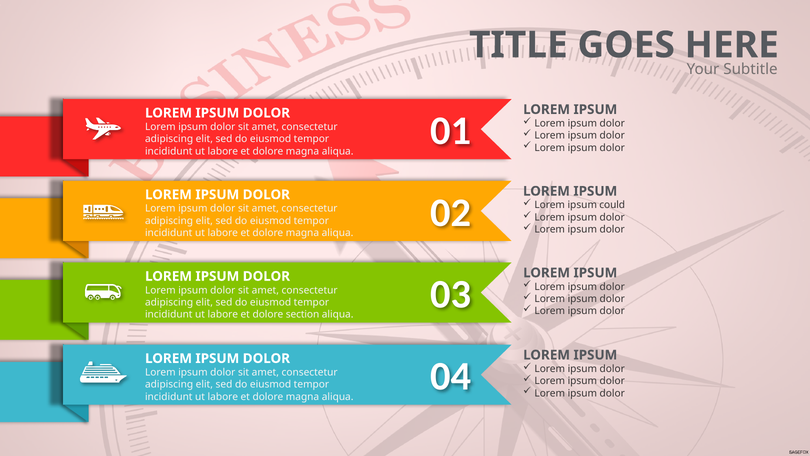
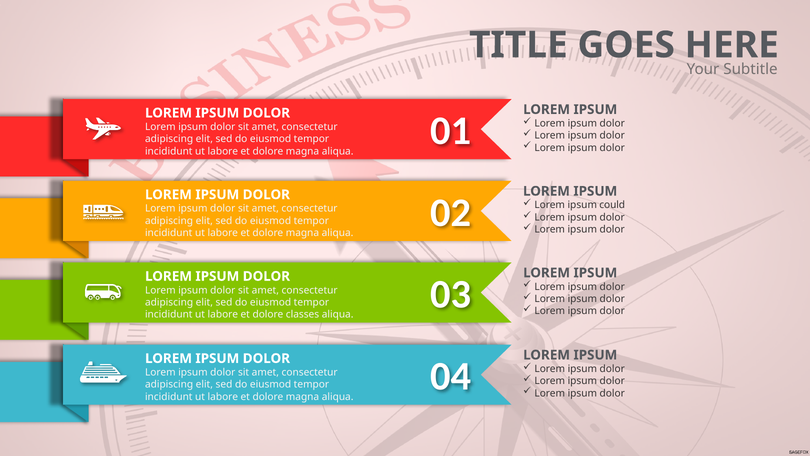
section: section -> classes
